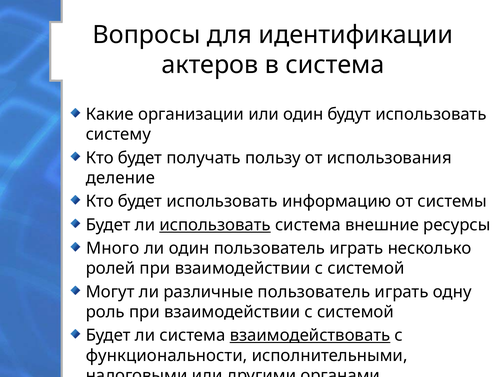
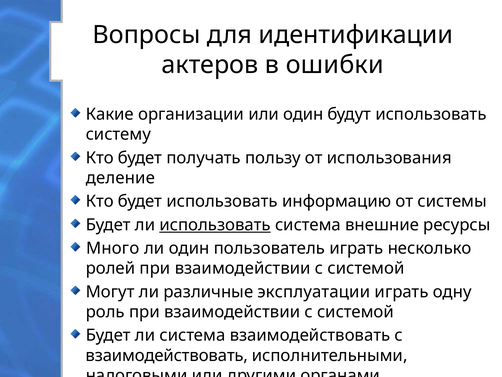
в система: система -> ошибки
различные пользователь: пользователь -> эксплуатации
взаимодействовать at (310, 335) underline: present -> none
функциональности at (167, 355): функциональности -> взаимодействовать
